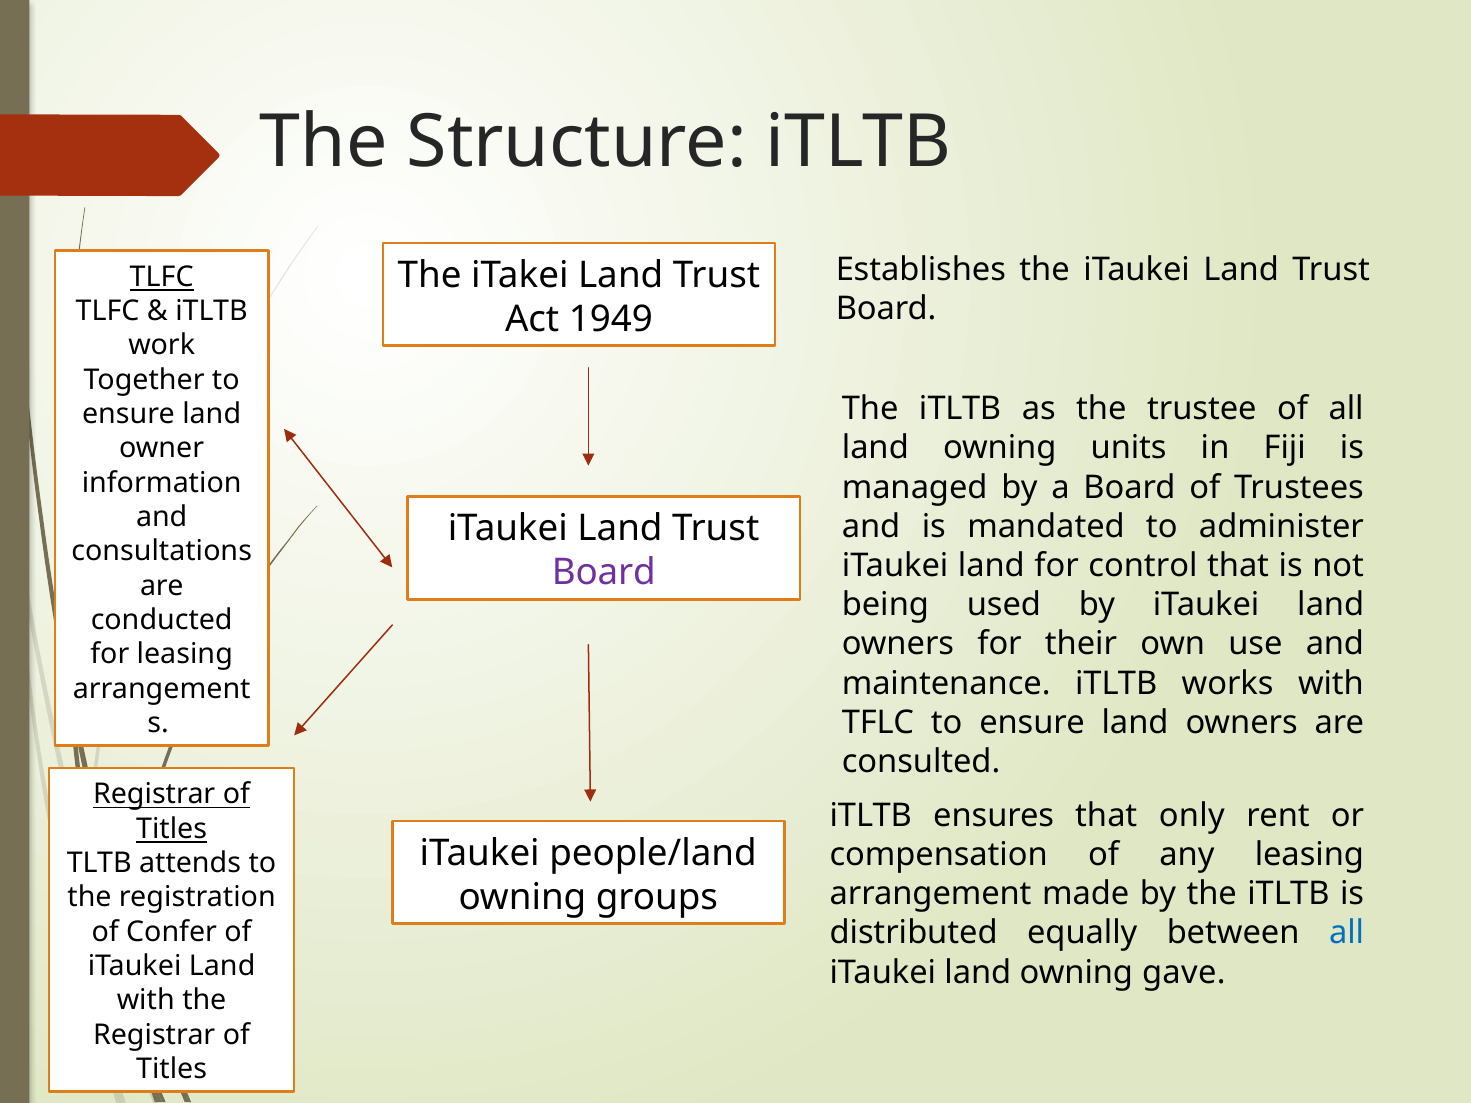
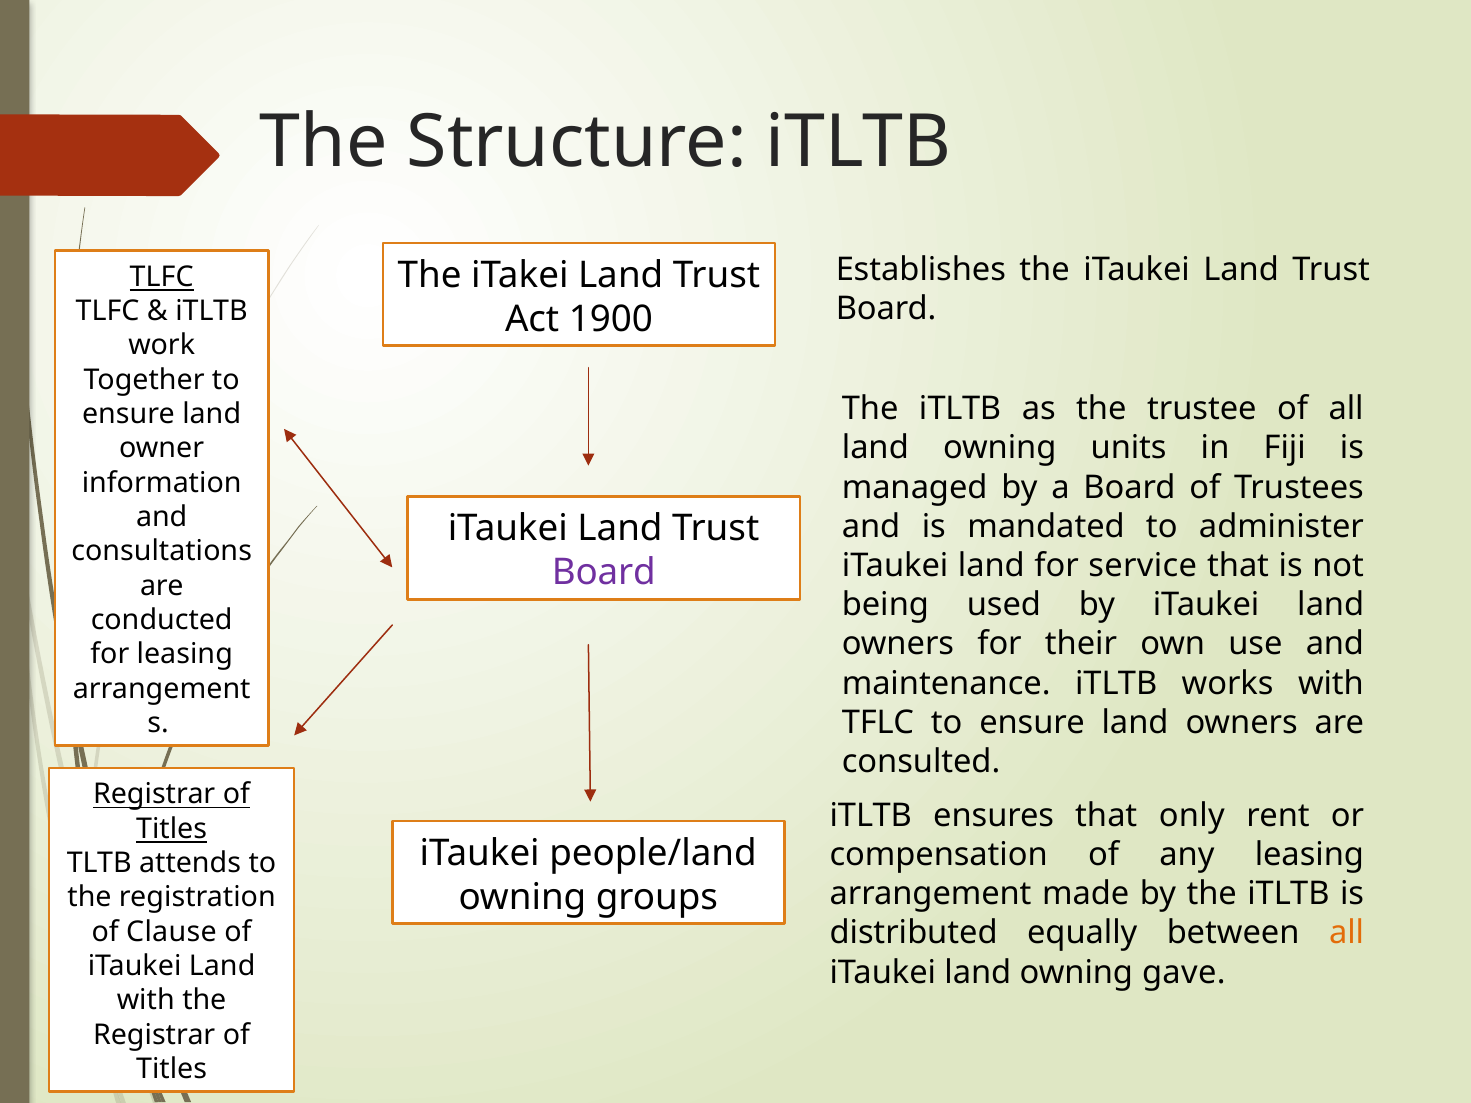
1949: 1949 -> 1900
control: control -> service
Confer: Confer -> Clause
all at (1347, 933) colour: blue -> orange
